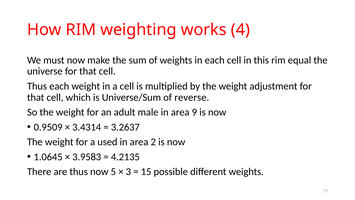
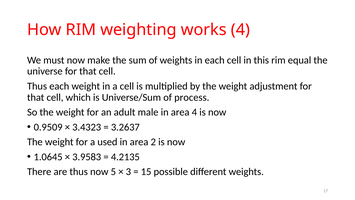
reverse: reverse -> process
area 9: 9 -> 4
3.4314: 3.4314 -> 3.4323
